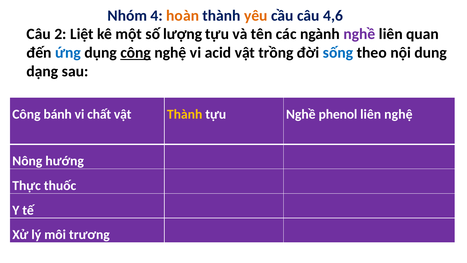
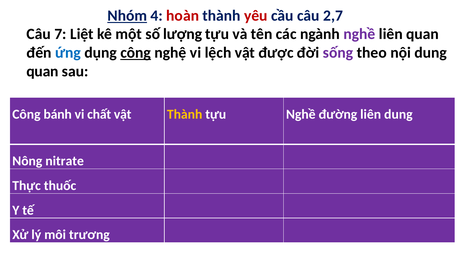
Nhóm underline: none -> present
hoàn colour: orange -> red
yêu colour: orange -> red
4,6: 4,6 -> 2,7
2: 2 -> 7
acid: acid -> lệch
trồng: trồng -> được
sống colour: blue -> purple
dạng at (42, 71): dạng -> quan
phenol: phenol -> đường
liên nghệ: nghệ -> dung
hướng: hướng -> nitrate
